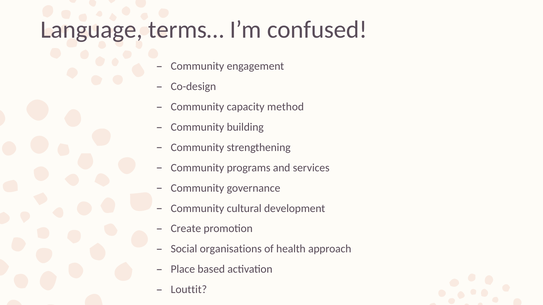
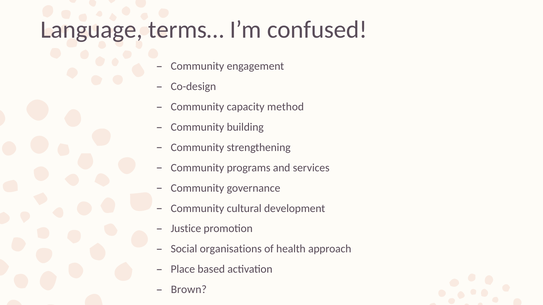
Create: Create -> Justice
Louttit: Louttit -> Brown
